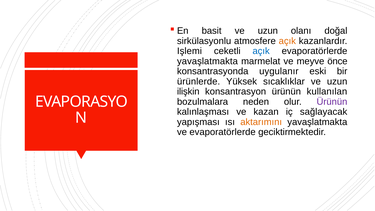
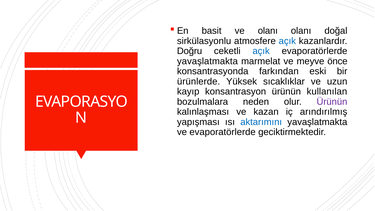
basit ve uzun: uzun -> olanı
açık at (287, 41) colour: orange -> blue
Işlemi: Işlemi -> Doğru
uygulanır: uygulanır -> farkından
ilişkin: ilişkin -> kayıp
sağlayacak: sağlayacak -> arındırılmış
aktarımını colour: orange -> blue
